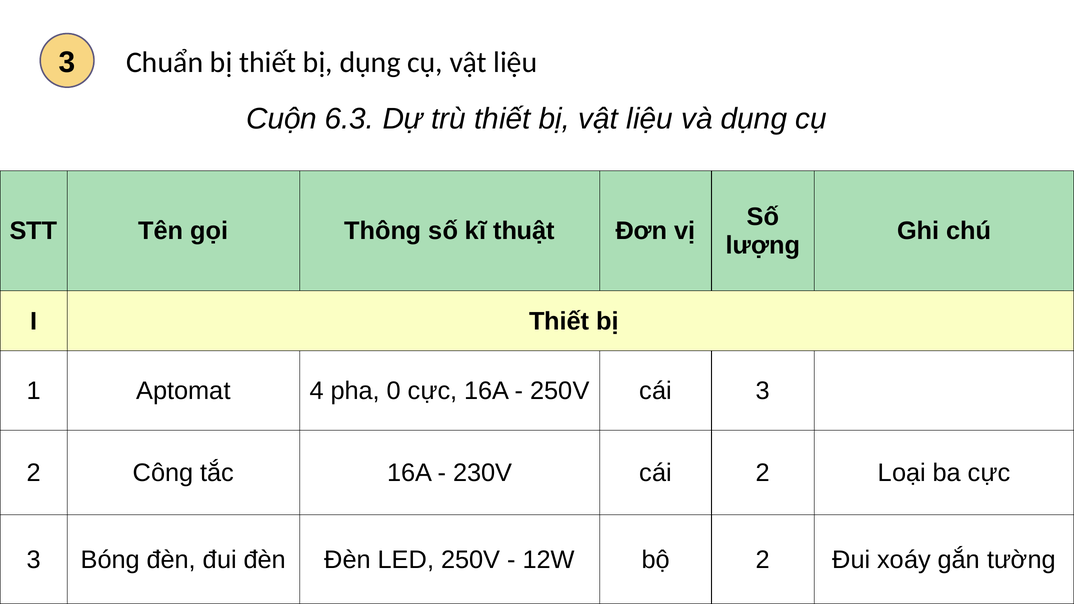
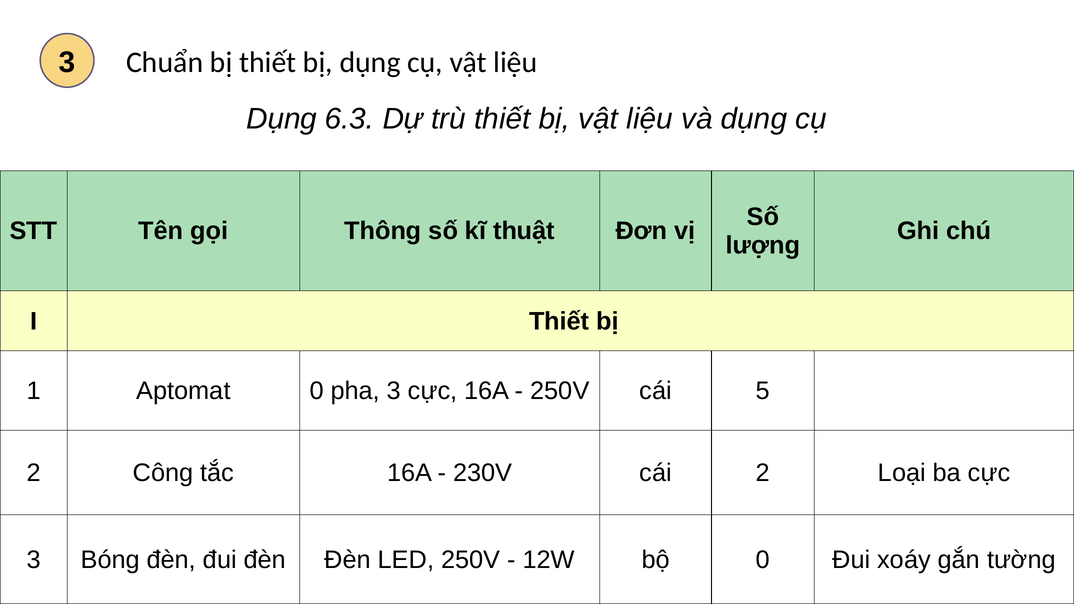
Cuộn at (282, 119): Cuộn -> Dụng
Aptomat 4: 4 -> 0
pha 0: 0 -> 3
cái 3: 3 -> 5
bộ 2: 2 -> 0
